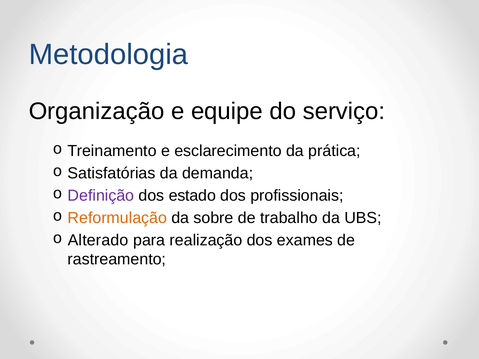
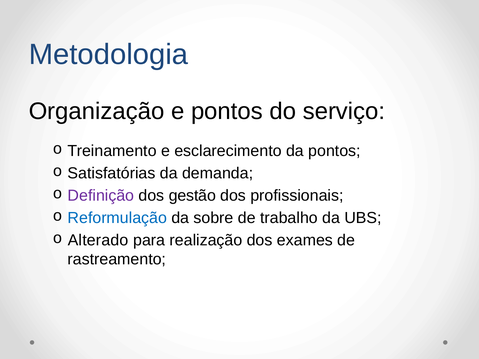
e equipe: equipe -> pontos
da prática: prática -> pontos
estado: estado -> gestão
Reformulação colour: orange -> blue
